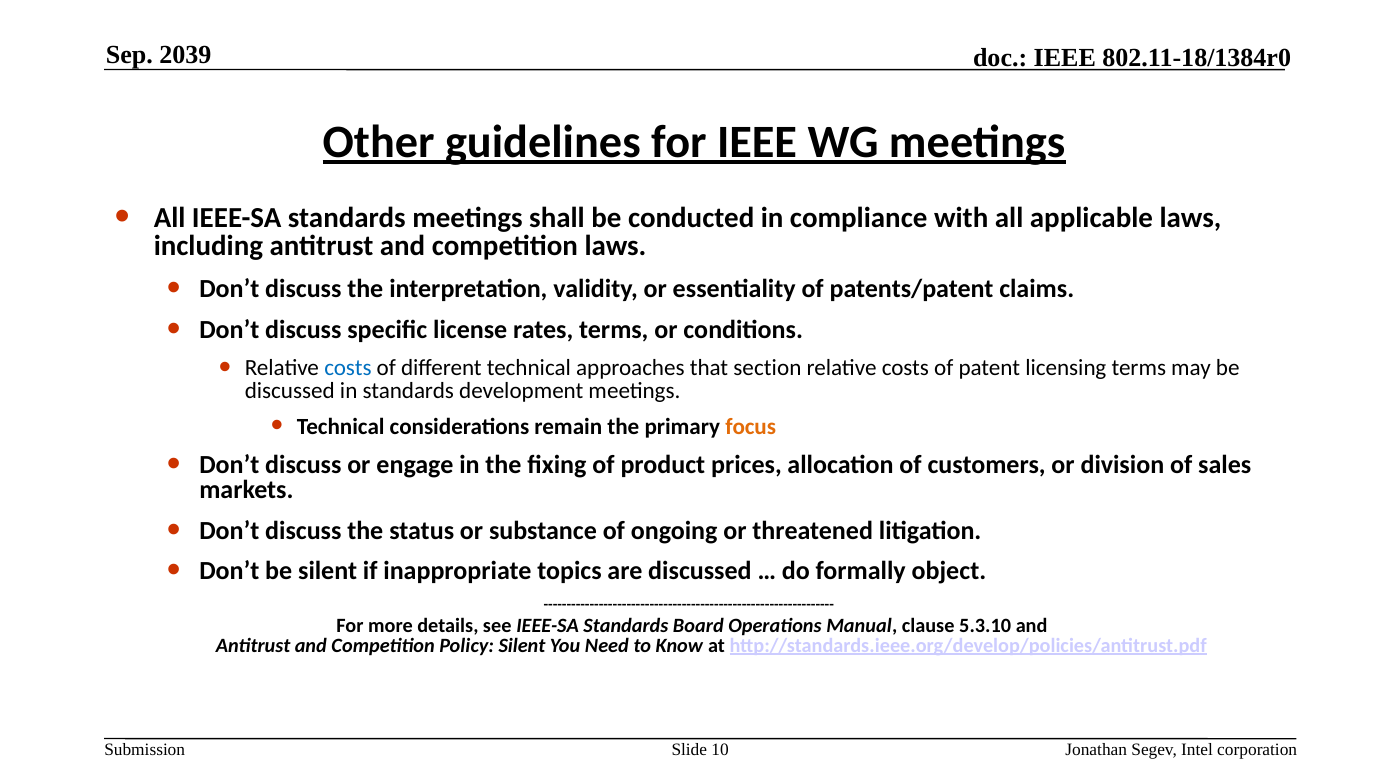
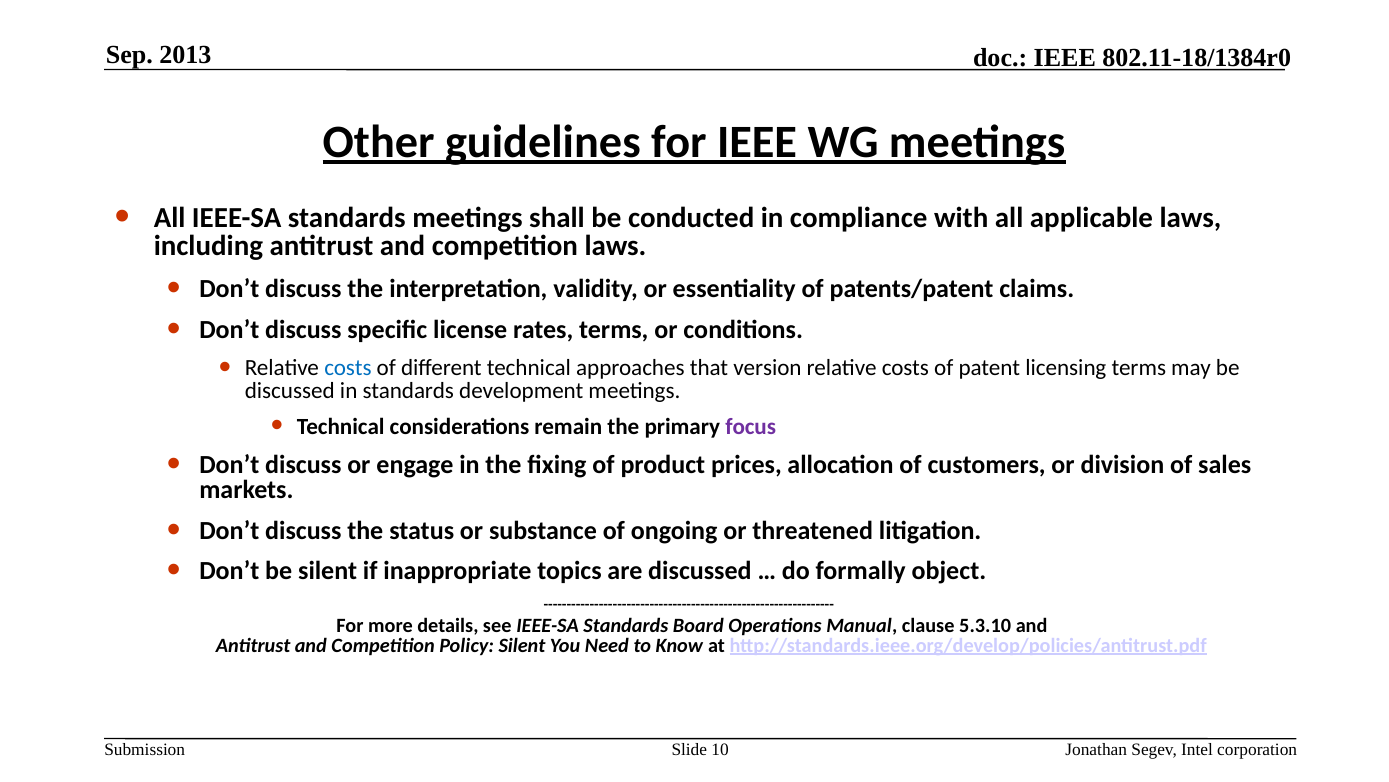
2039: 2039 -> 2013
section: section -> version
focus colour: orange -> purple
